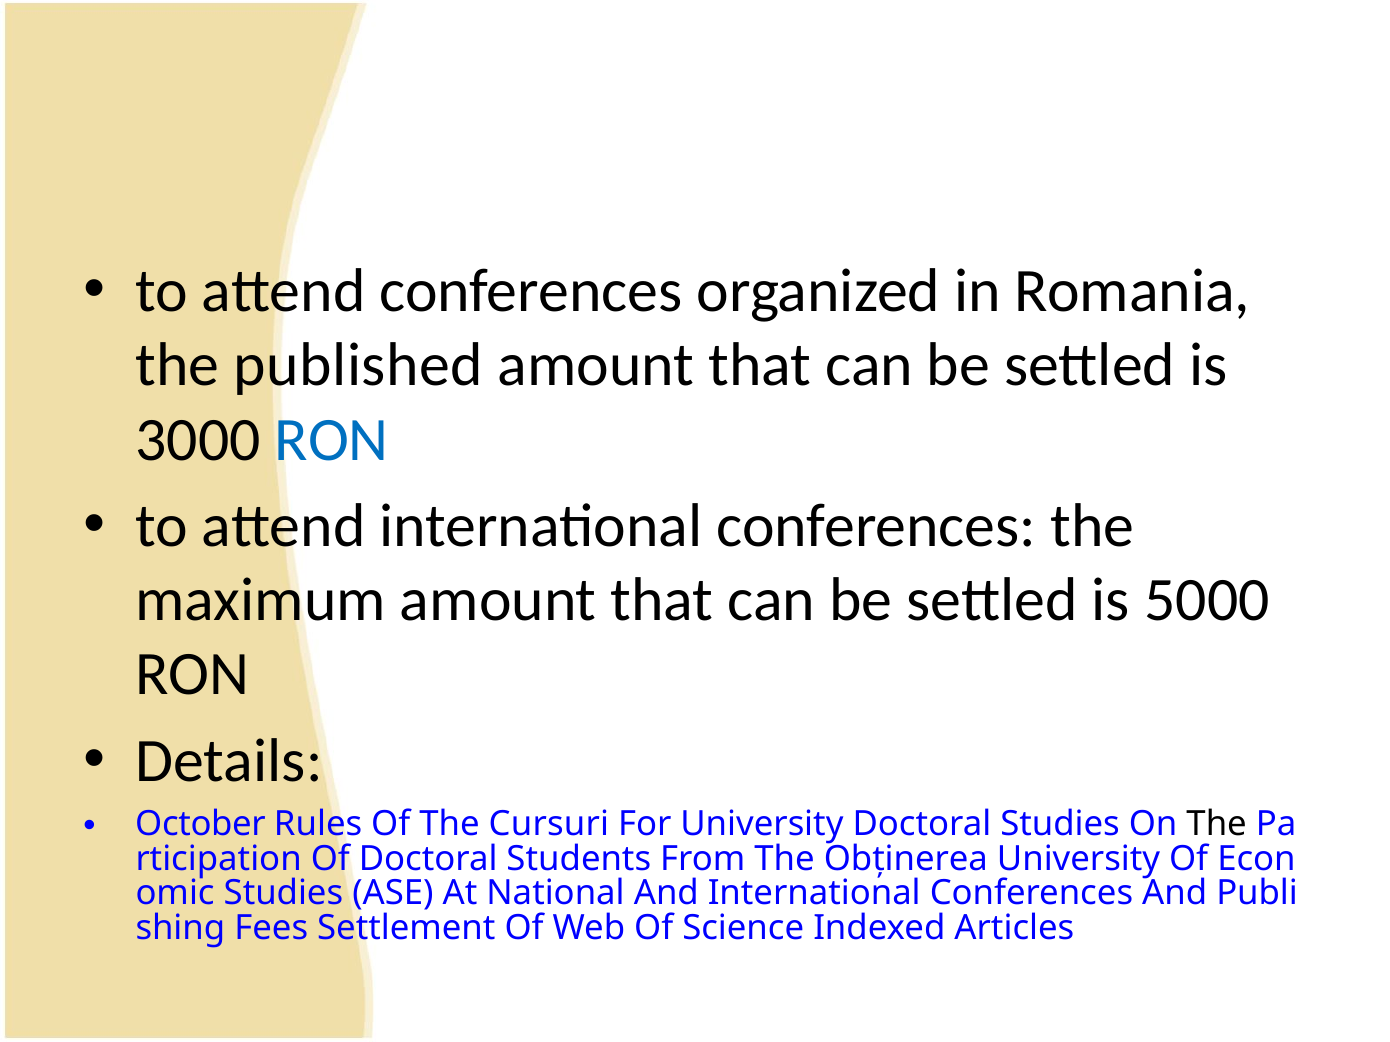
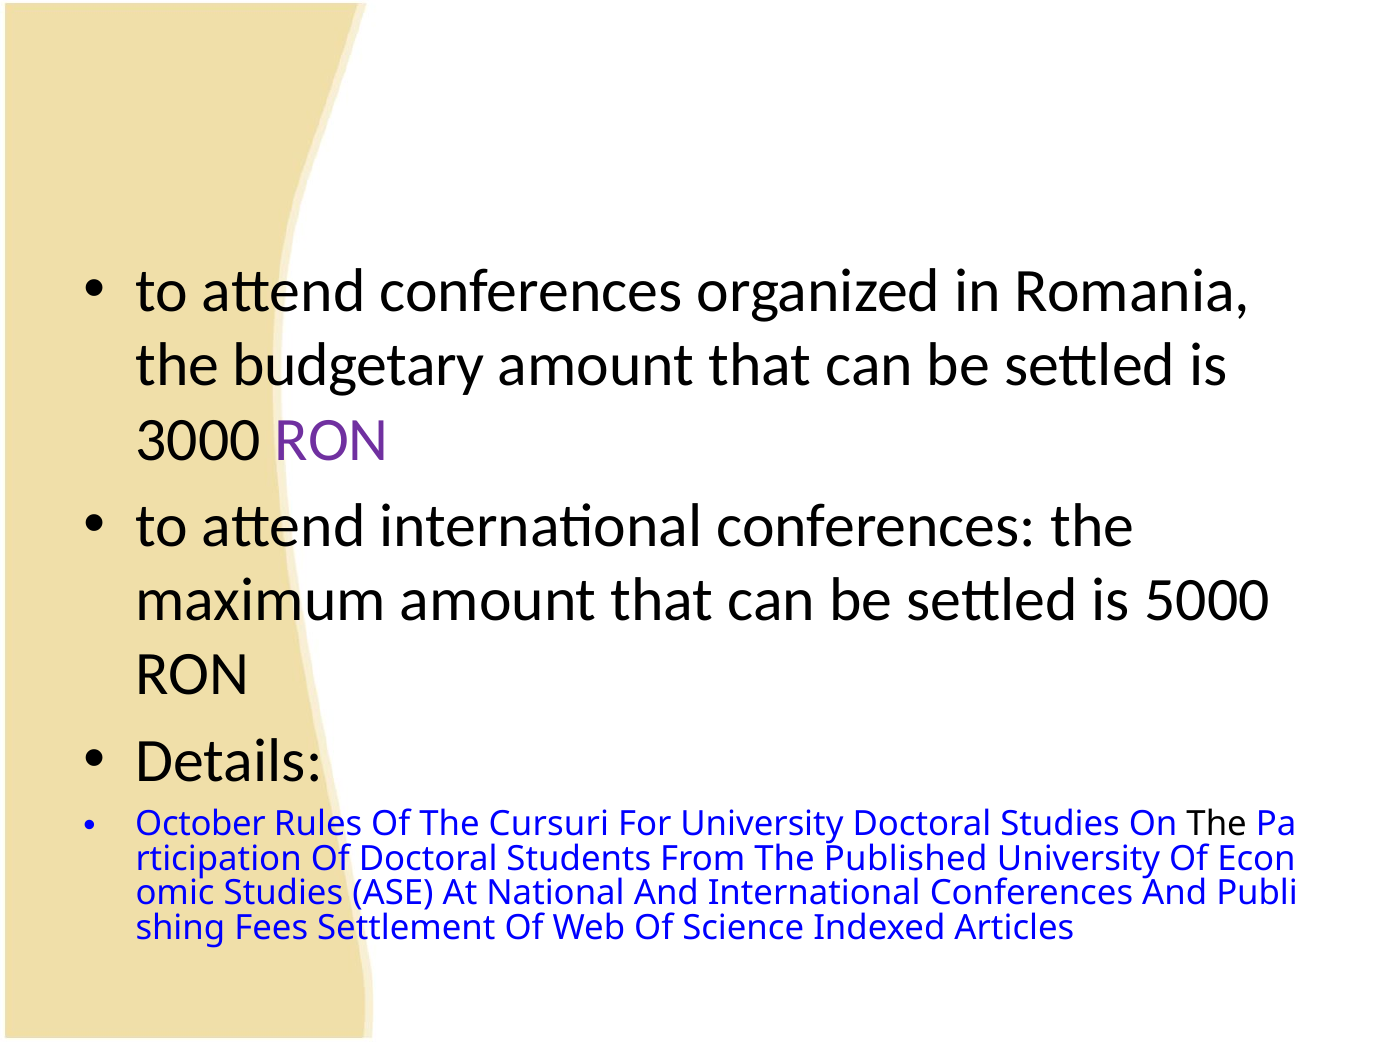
published: published -> budgetary
RON at (332, 440) colour: blue -> purple
Obținerea: Obținerea -> Published
